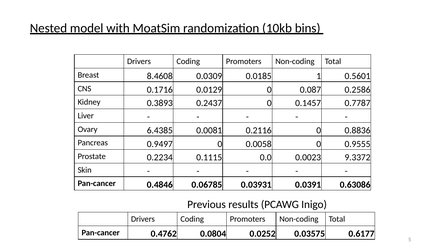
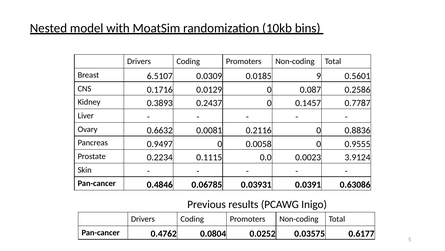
8.4608: 8.4608 -> 6.5107
1: 1 -> 9
6.4385: 6.4385 -> 0.6632
9.3372: 9.3372 -> 3.9124
